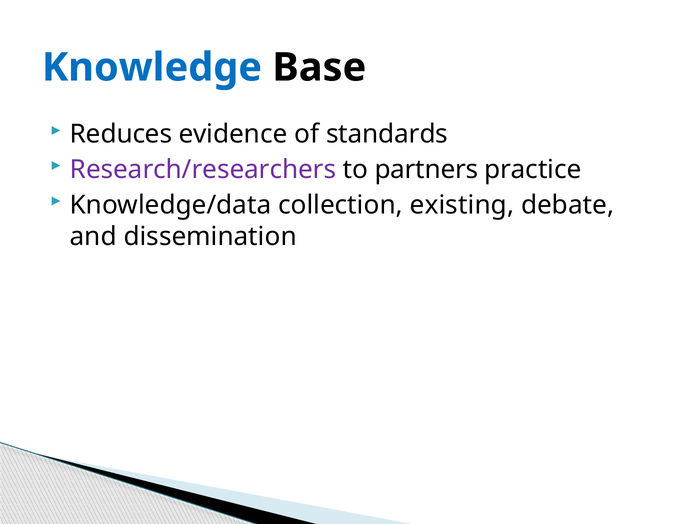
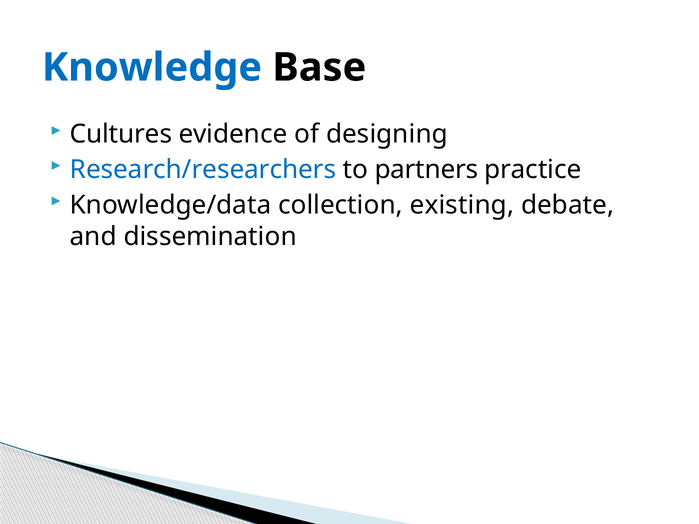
Reduces: Reduces -> Cultures
standards: standards -> designing
Research/researchers colour: purple -> blue
